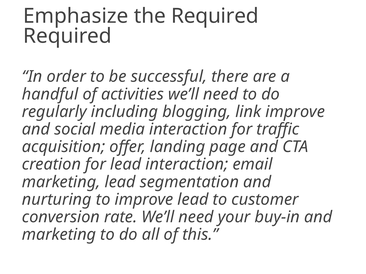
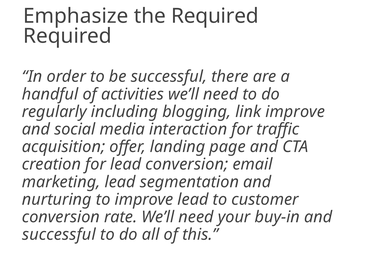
lead interaction: interaction -> conversion
marketing at (59, 235): marketing -> successful
